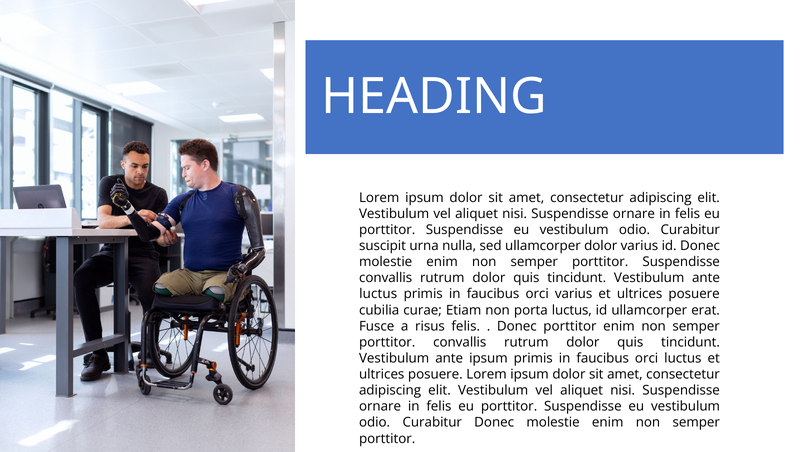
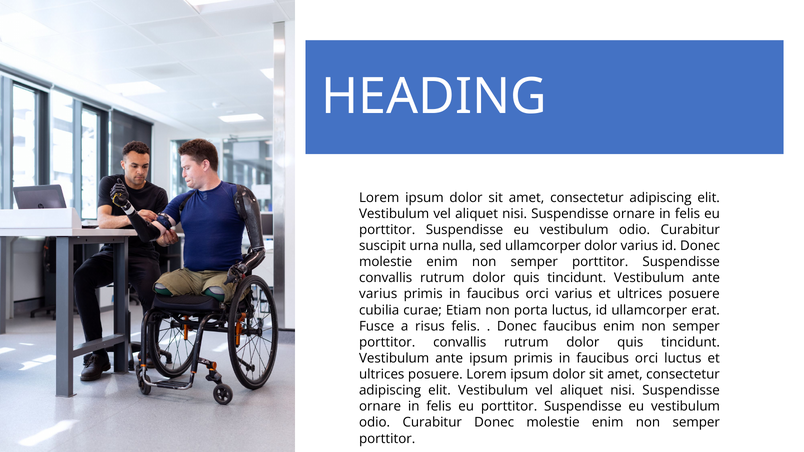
luctus at (378, 294): luctus -> varius
Donec porttitor: porttitor -> faucibus
